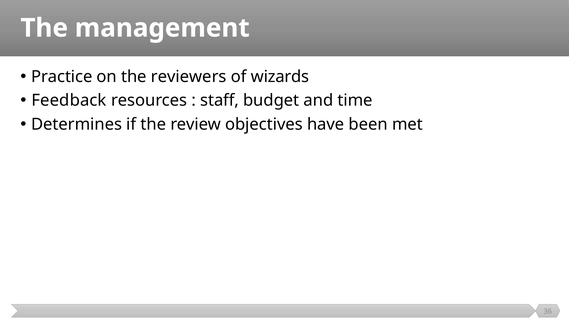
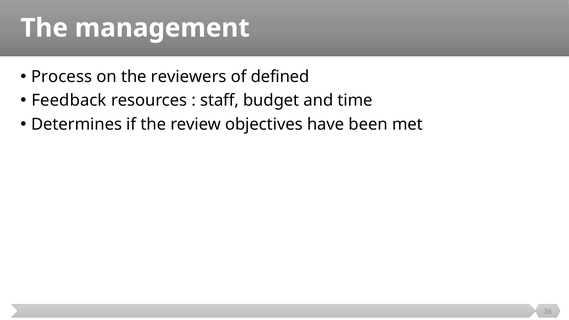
Practice: Practice -> Process
wizards: wizards -> defined
